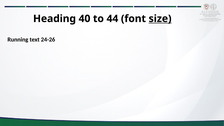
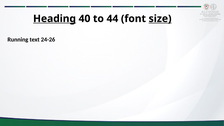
Heading underline: none -> present
